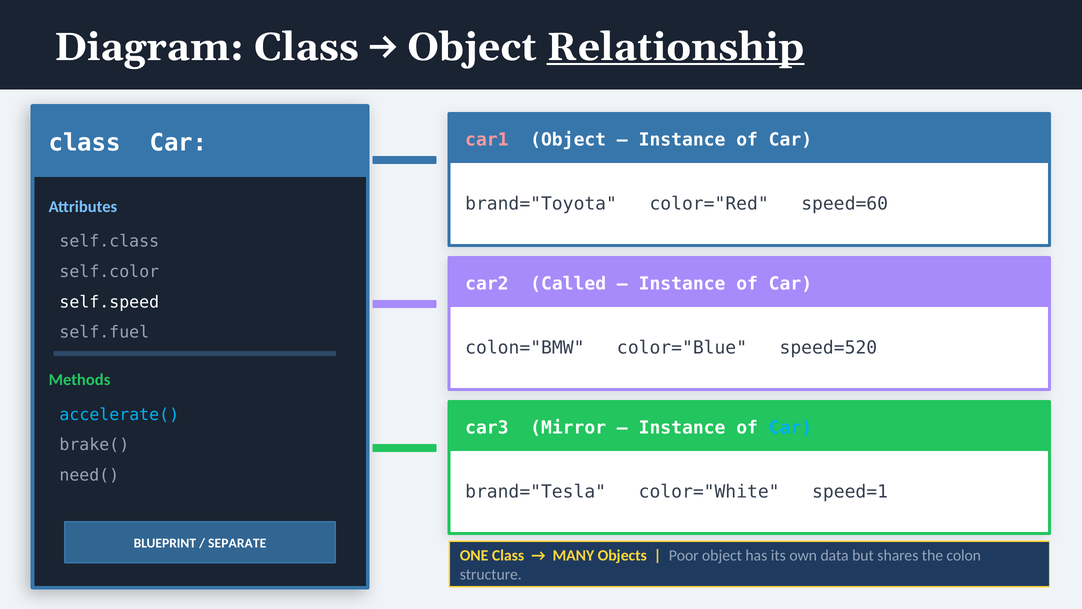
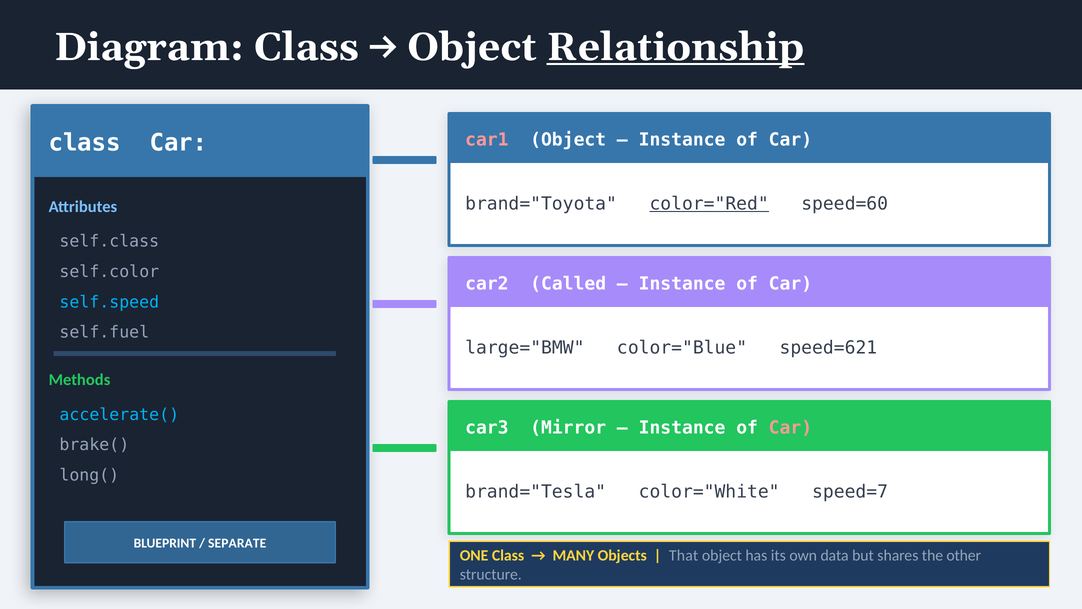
color="Red underline: none -> present
self.speed colour: white -> light blue
colon="BMW: colon="BMW -> large="BMW
speed=520: speed=520 -> speed=621
Car at (790, 428) colour: light blue -> pink
need(: need( -> long(
speed=1: speed=1 -> speed=7
Poor: Poor -> That
colon: colon -> other
